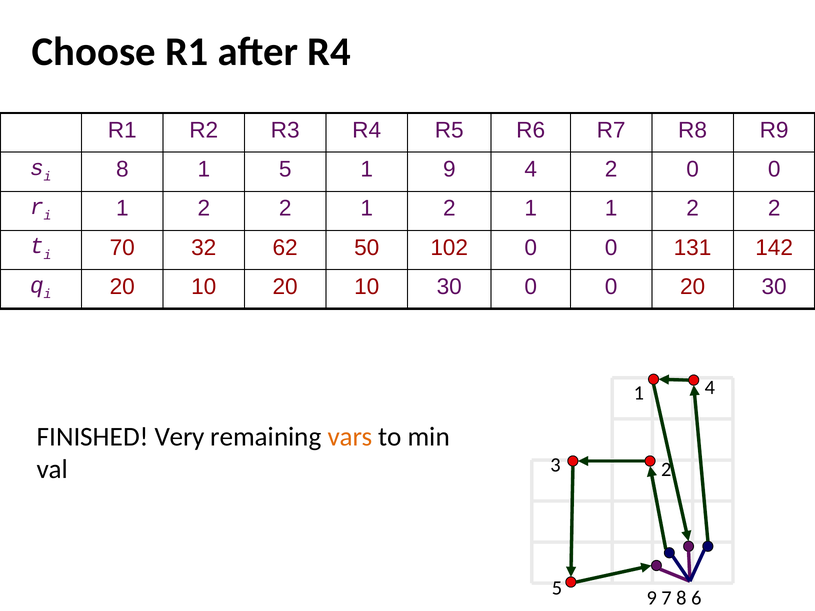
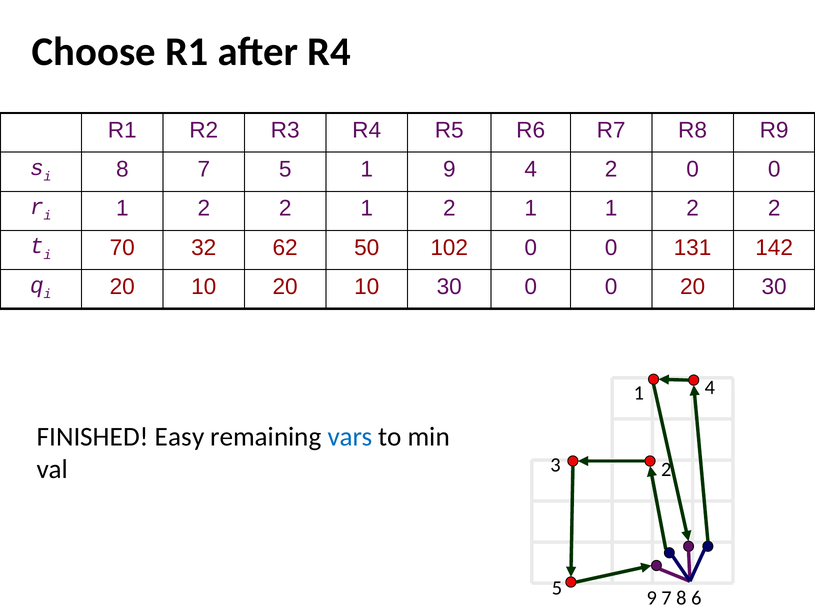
8 1: 1 -> 7
Very: Very -> Easy
vars colour: orange -> blue
